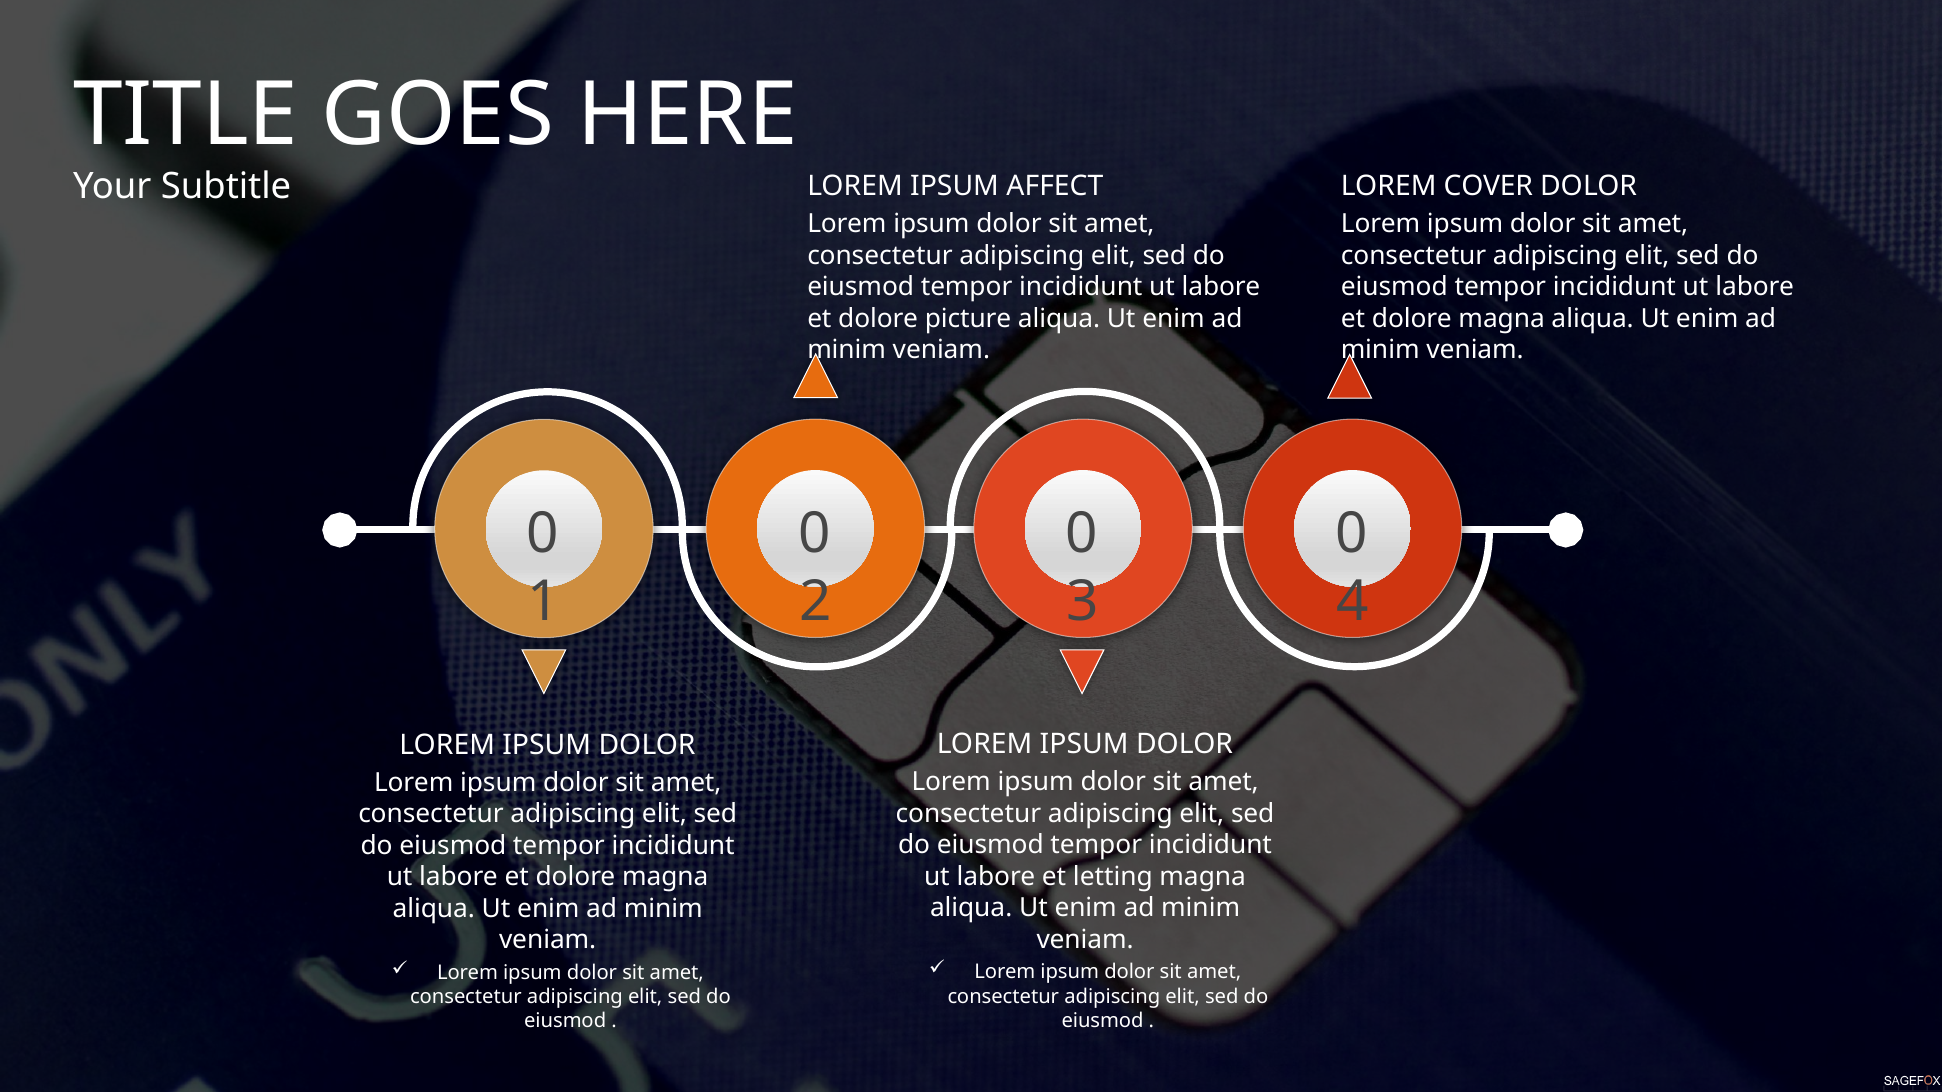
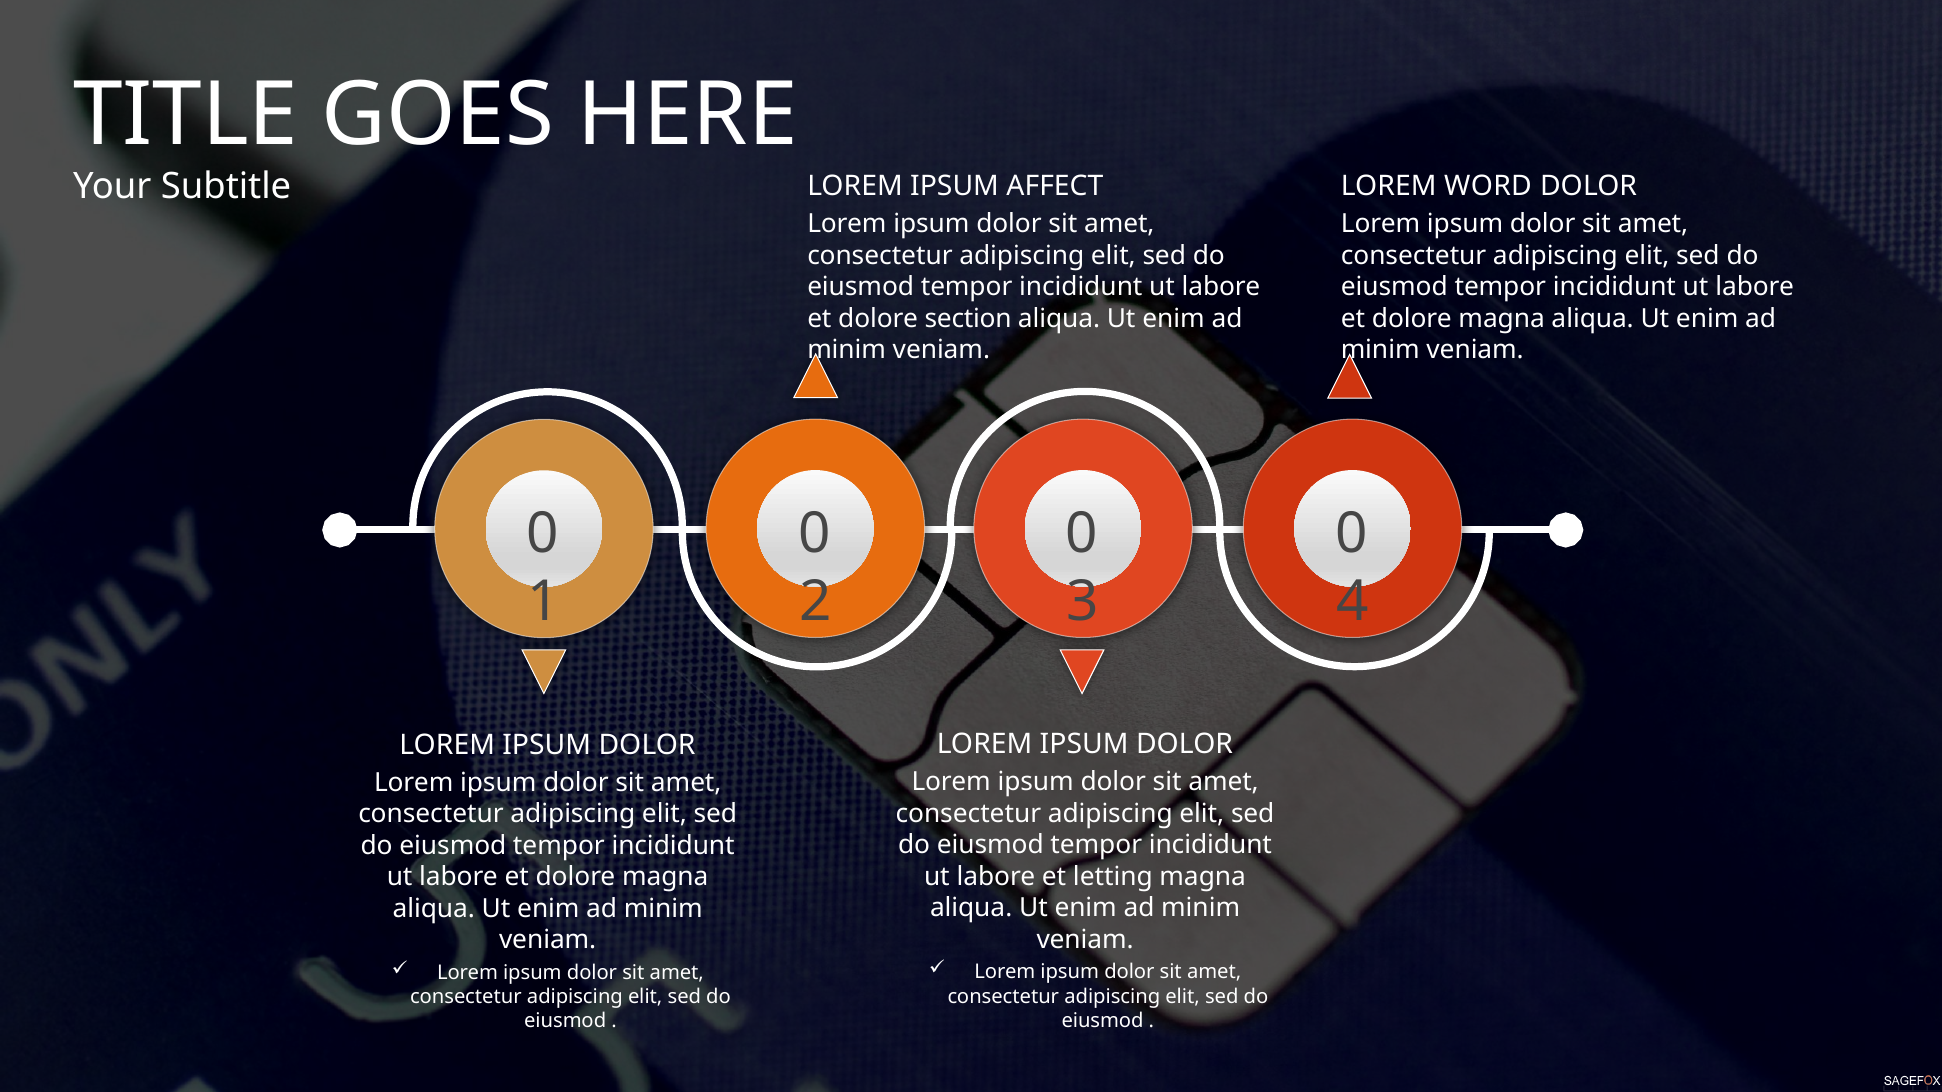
COVER: COVER -> WORD
picture: picture -> section
